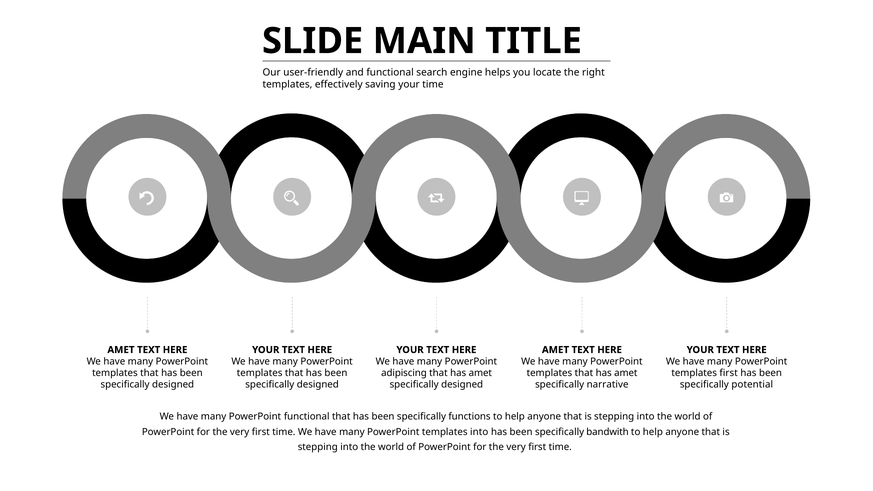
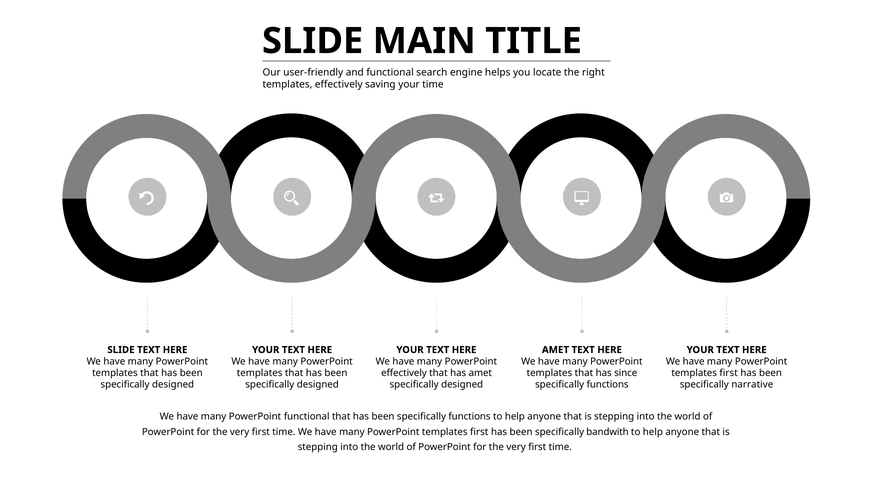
AMET at (121, 350): AMET -> SLIDE
adipiscing at (404, 373): adipiscing -> effectively
templates that has amet: amet -> since
narrative at (608, 385): narrative -> functions
potential: potential -> narrative
into at (479, 432): into -> first
